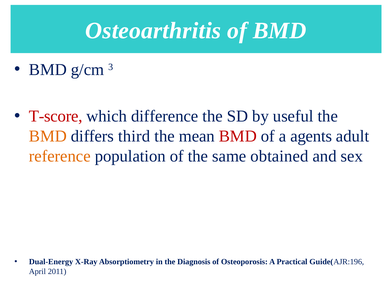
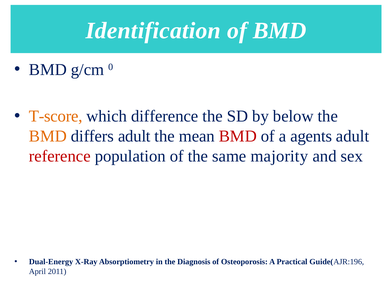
Osteoarthritis: Osteoarthritis -> Identification
3: 3 -> 0
T-score colour: red -> orange
useful: useful -> below
differs third: third -> adult
reference colour: orange -> red
obtained: obtained -> majority
